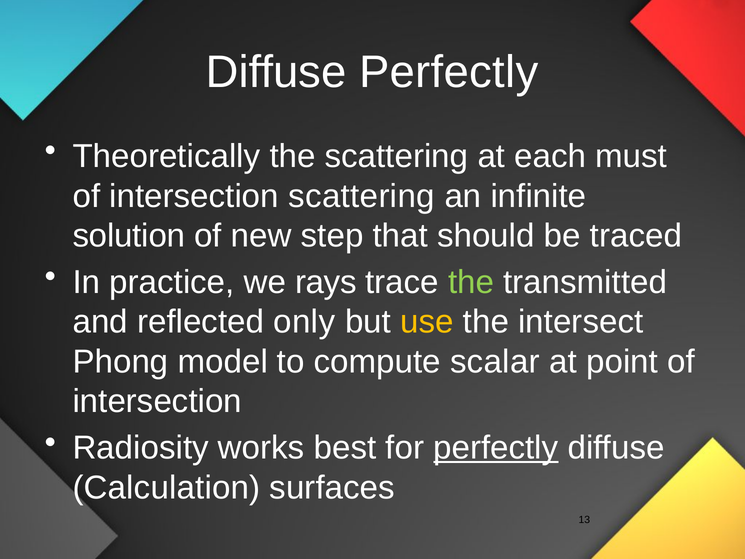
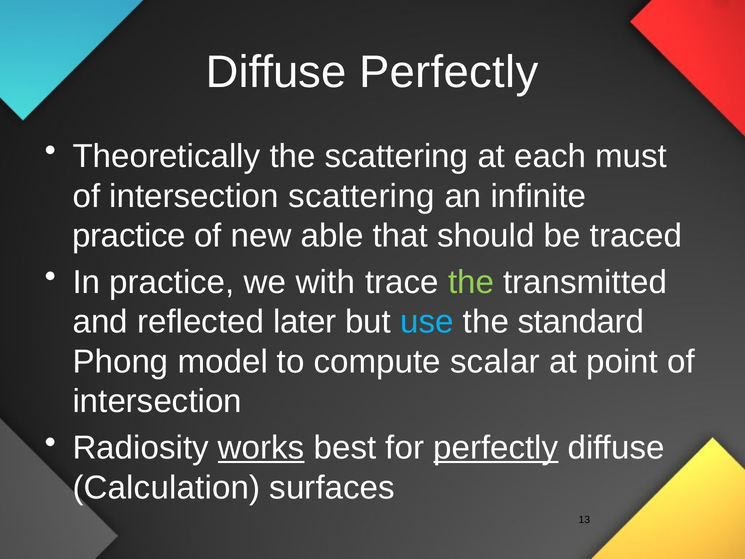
solution at (129, 236): solution -> practice
step: step -> able
rays: rays -> with
only: only -> later
use colour: yellow -> light blue
intersect: intersect -> standard
works underline: none -> present
